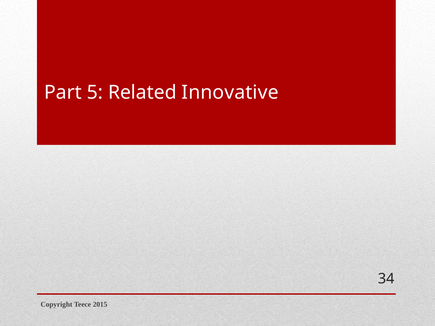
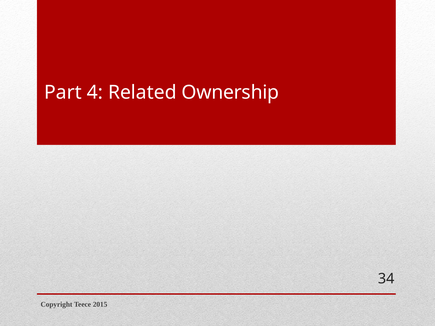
5: 5 -> 4
Innovative: Innovative -> Ownership
